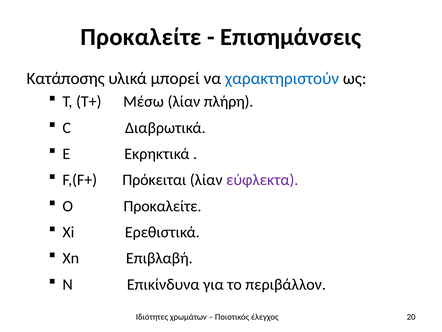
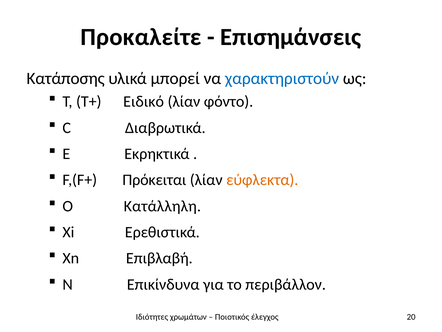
Μέσω: Μέσω -> Ειδικό
πλήρη: πλήρη -> φόντο
εύφλεκτα colour: purple -> orange
O Προκαλείτε: Προκαλείτε -> Κατάλληλη
